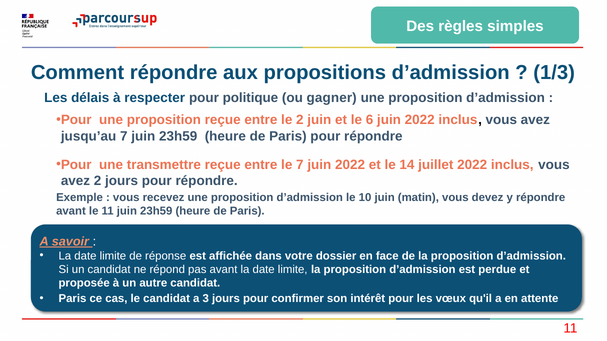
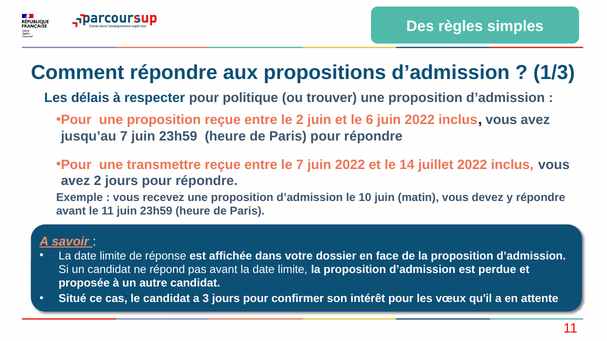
gagner: gagner -> trouver
Paris at (72, 299): Paris -> Situé
